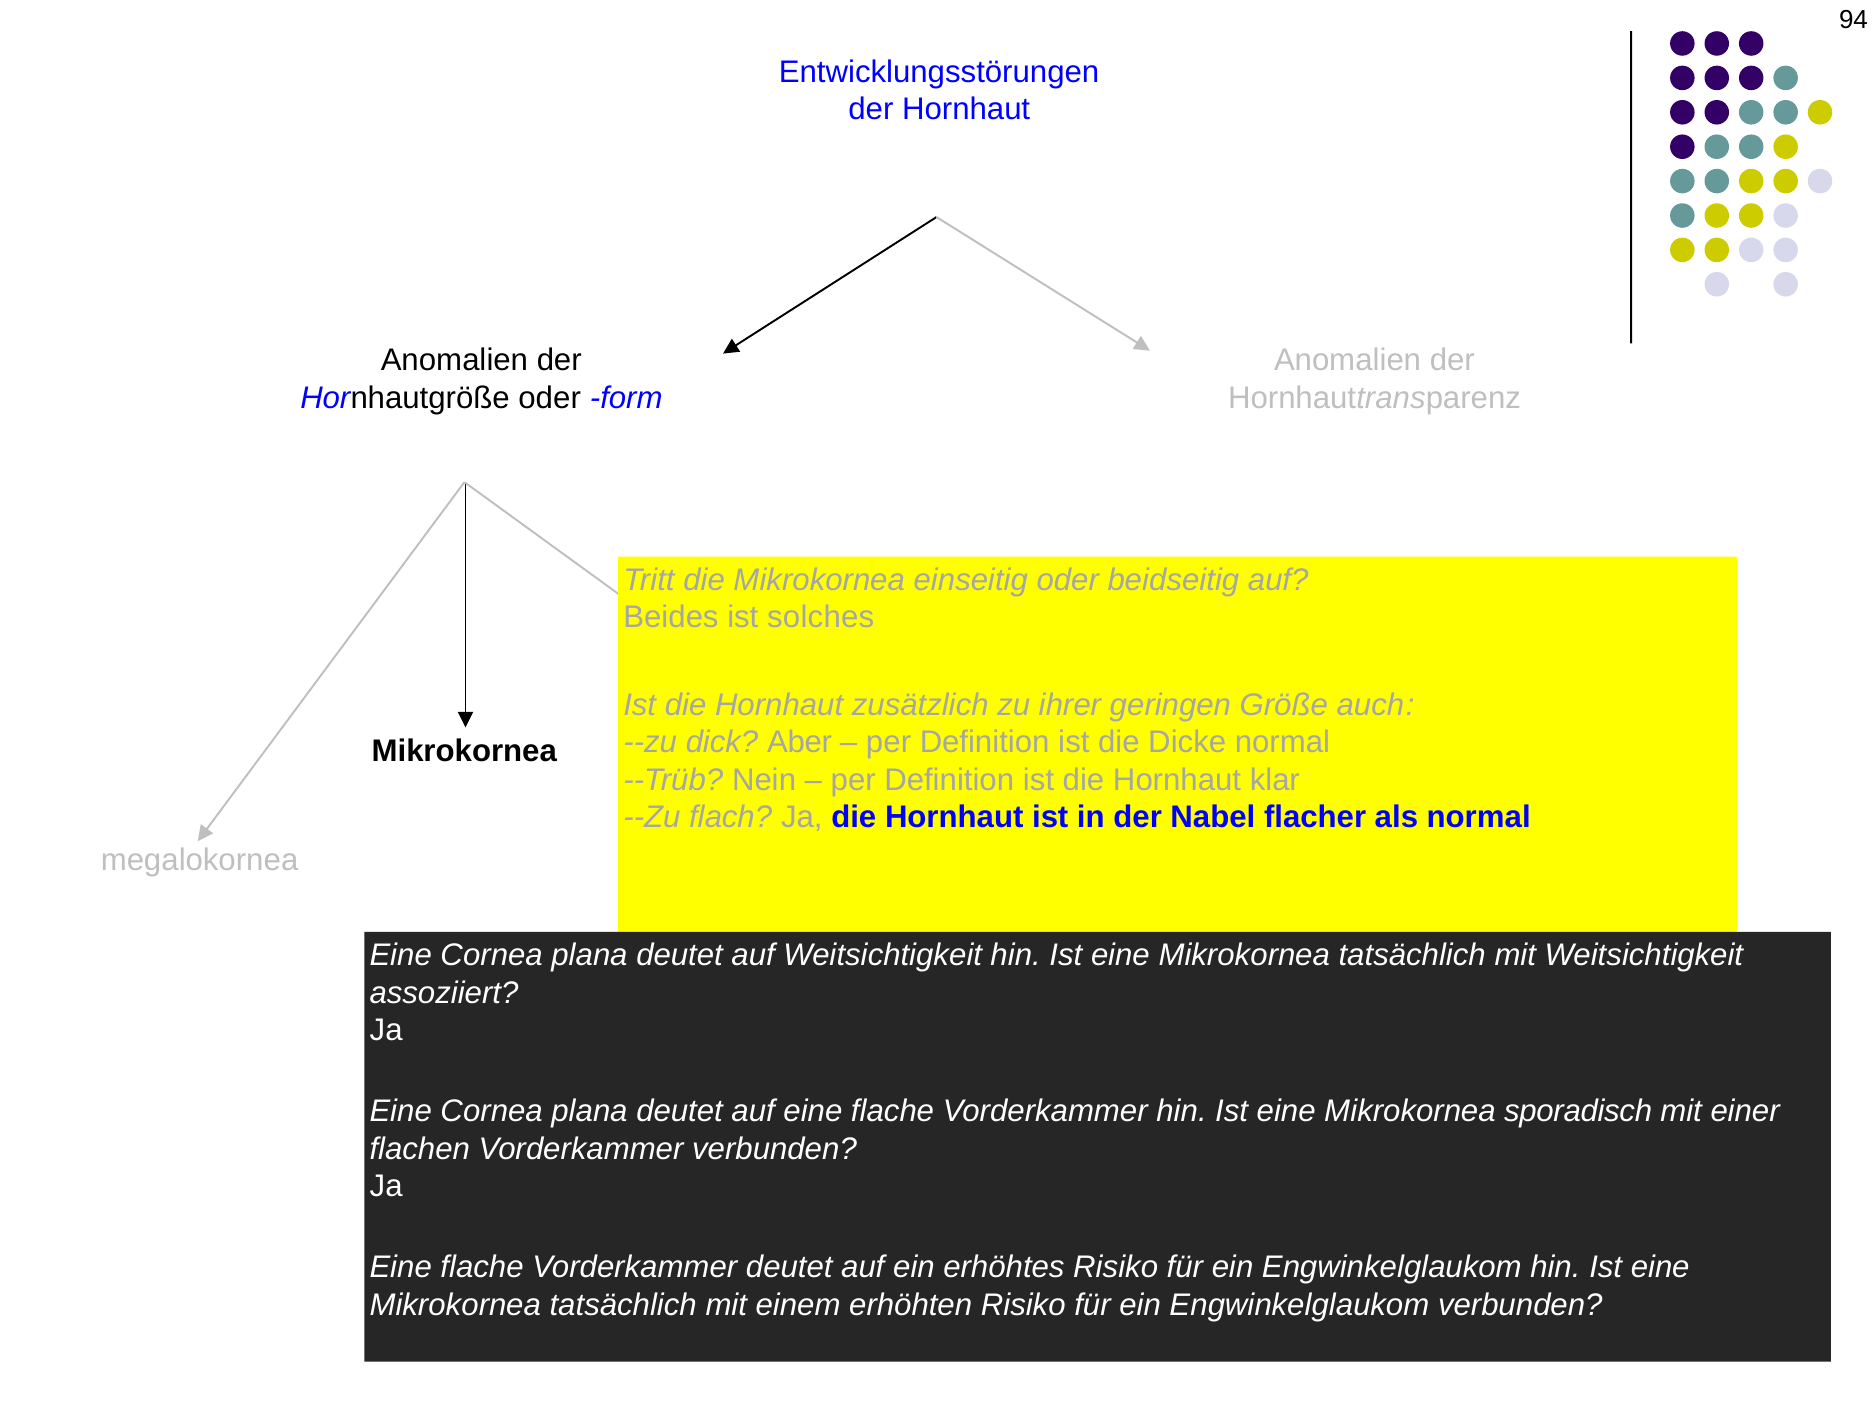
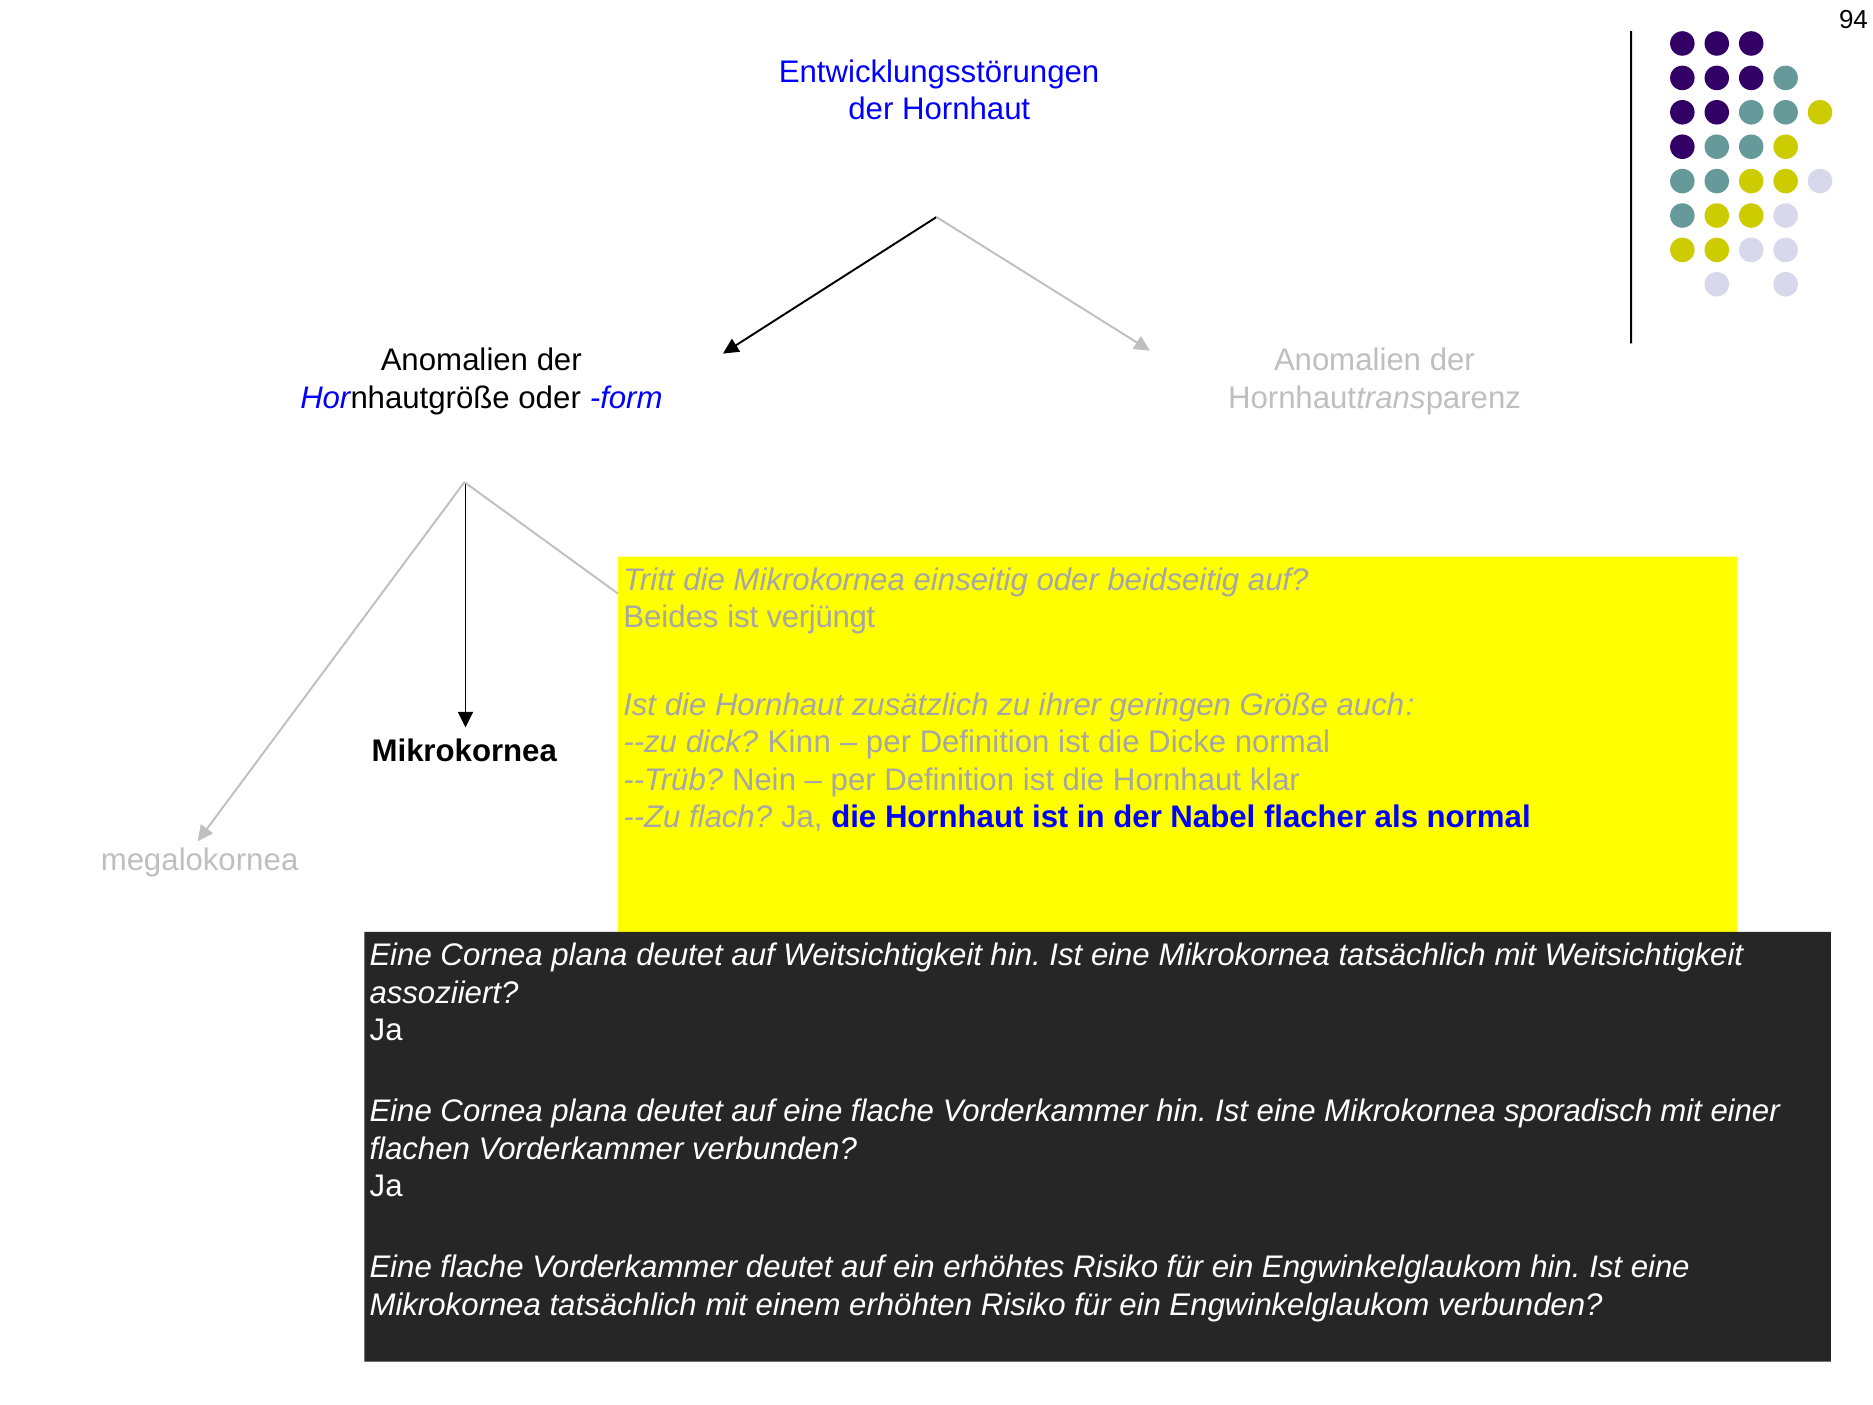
solches: solches -> verjüngt
Aber: Aber -> Kinn
